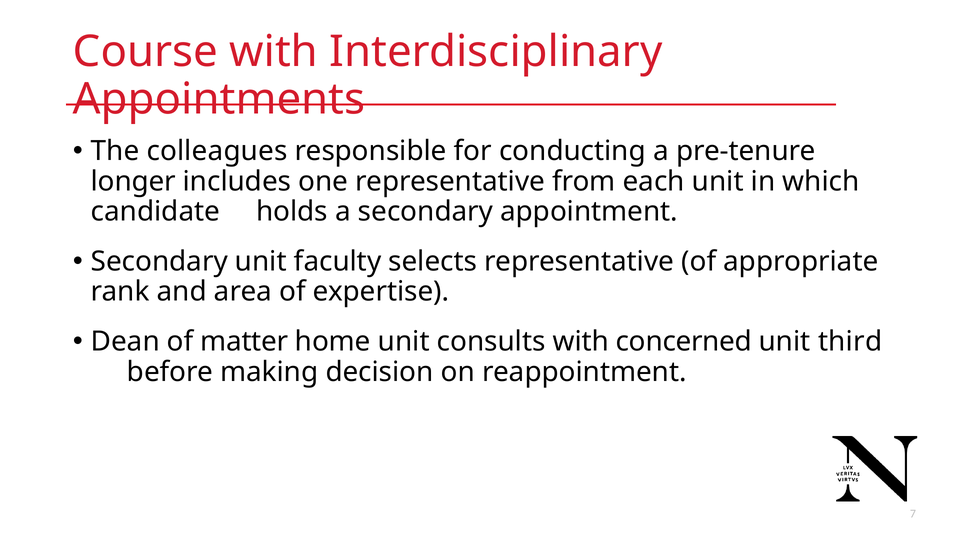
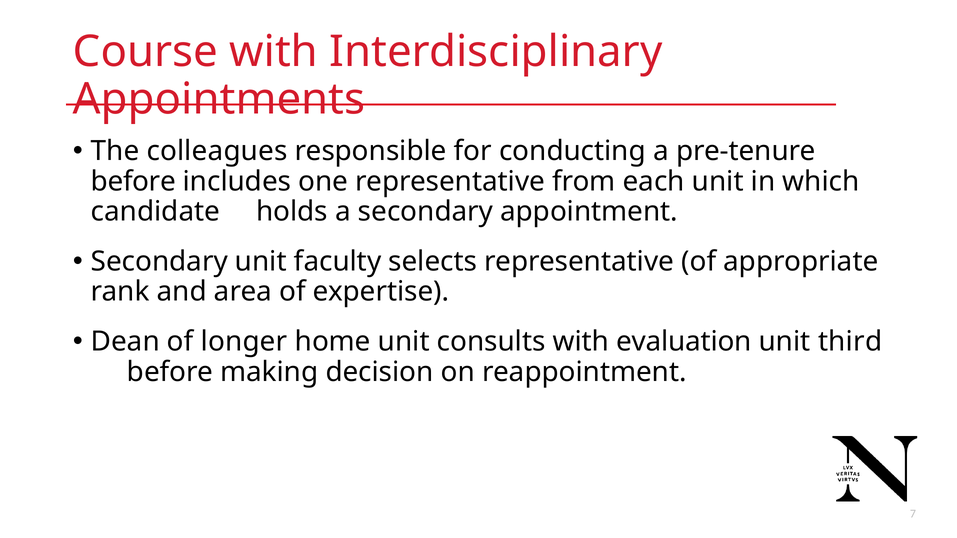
longer at (133, 181): longer -> before
matter: matter -> longer
concerned: concerned -> evaluation
